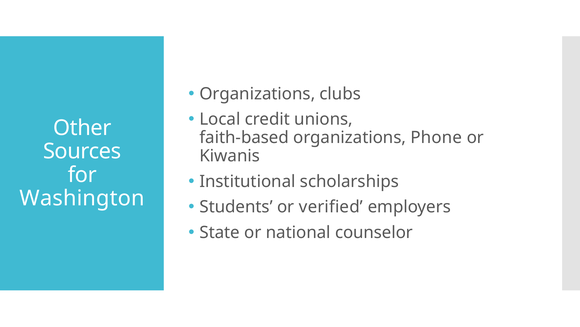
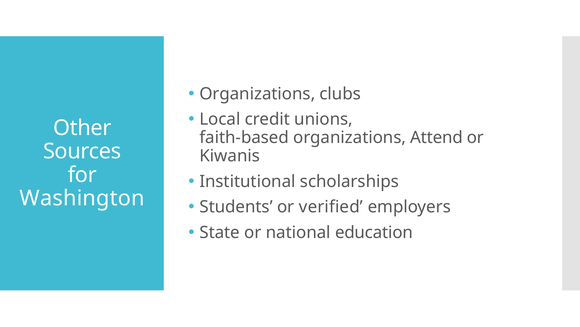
Phone: Phone -> Attend
counselor: counselor -> education
